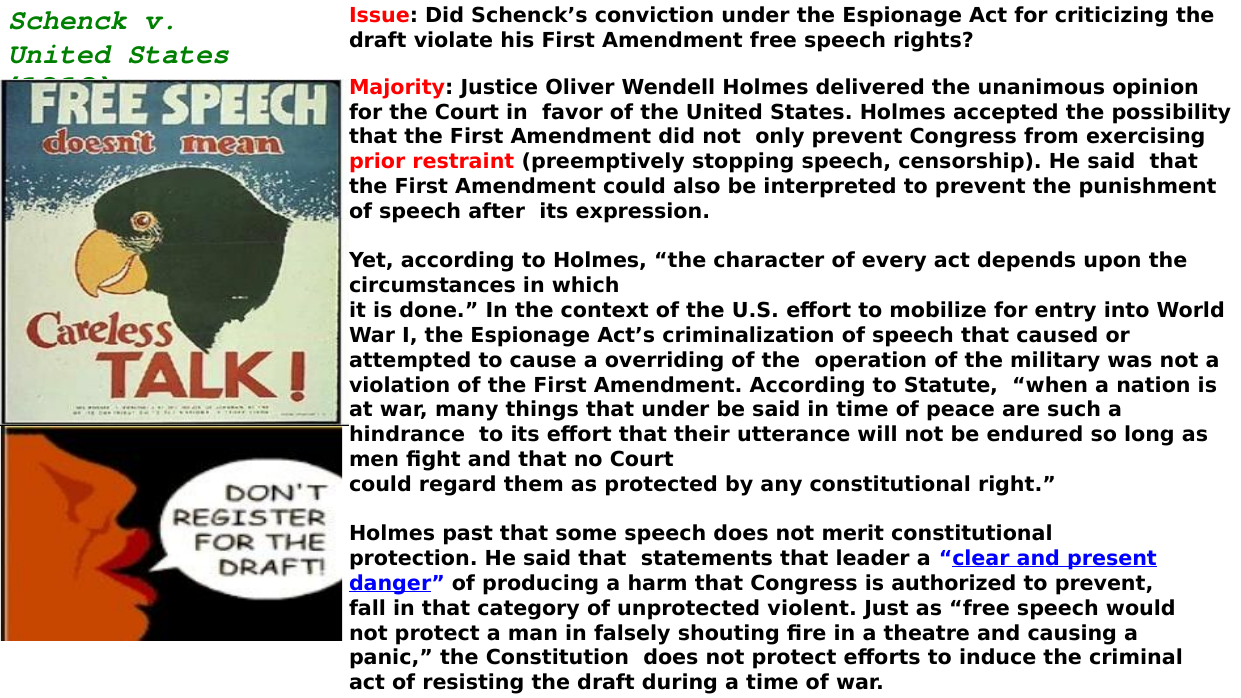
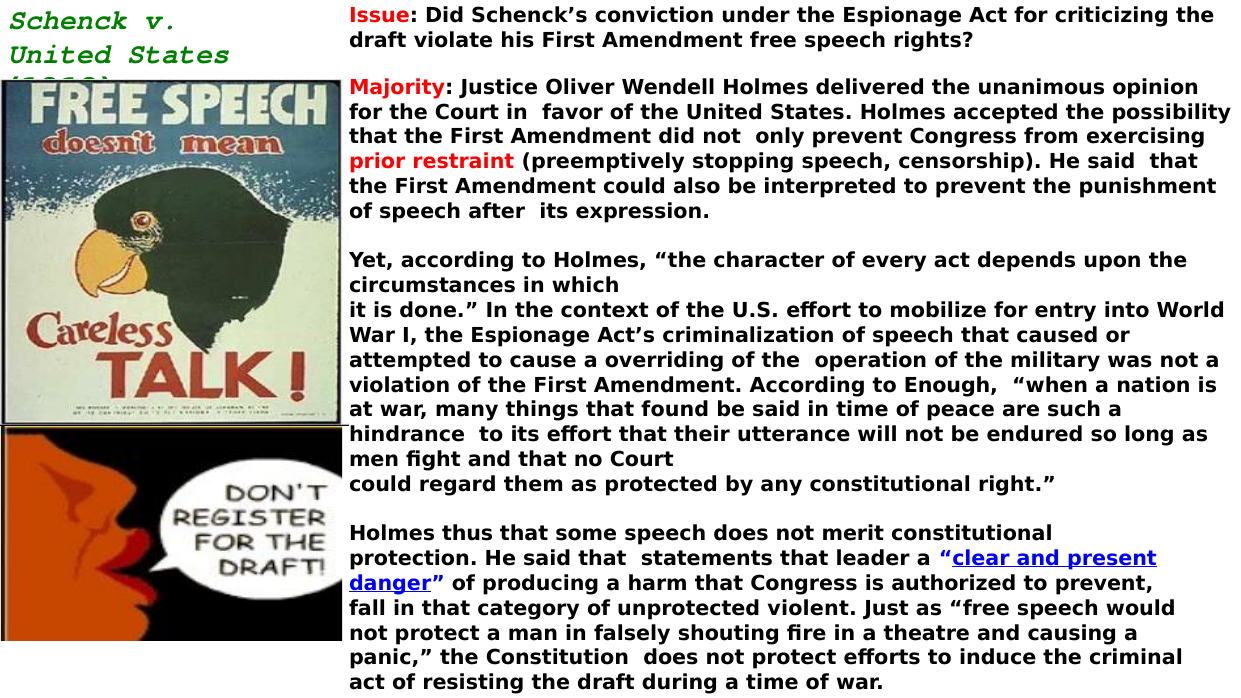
Statute: Statute -> Enough
that under: under -> found
past: past -> thus
